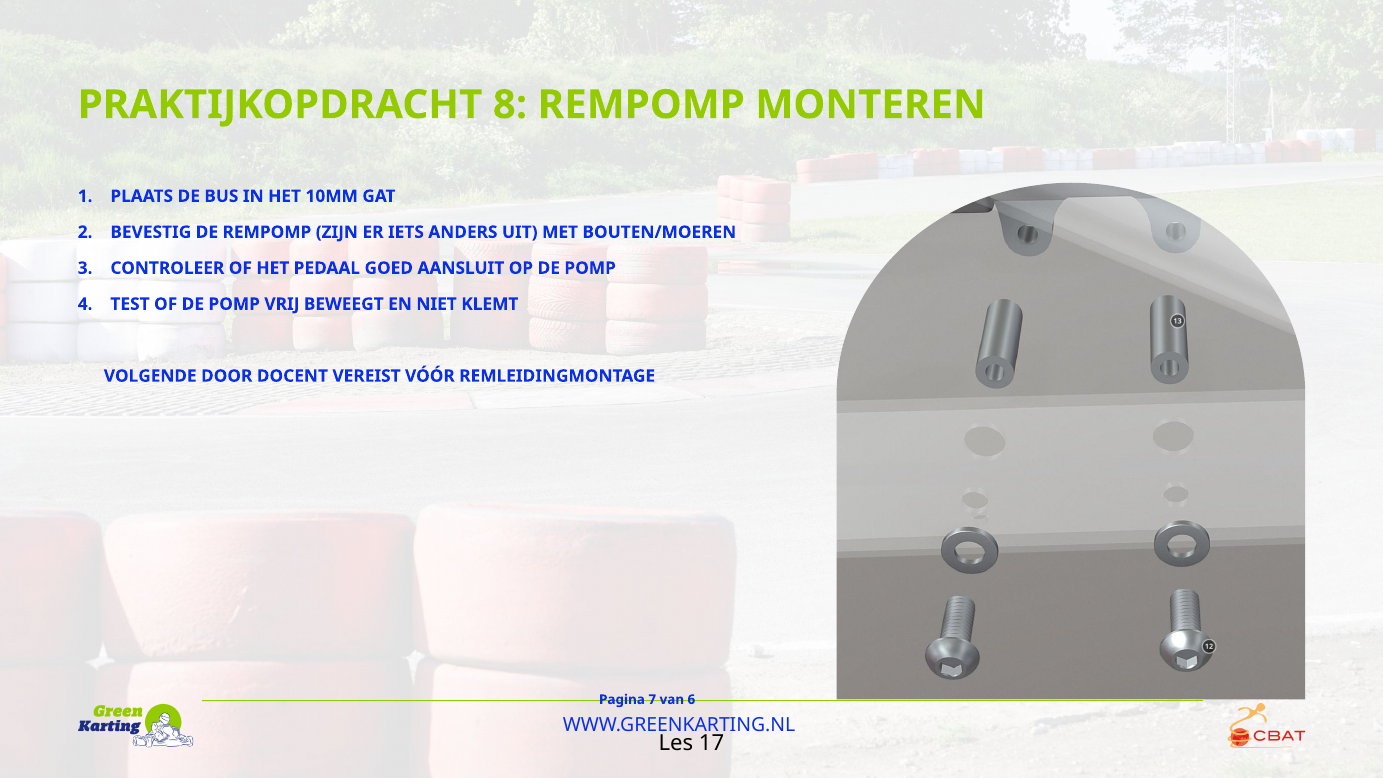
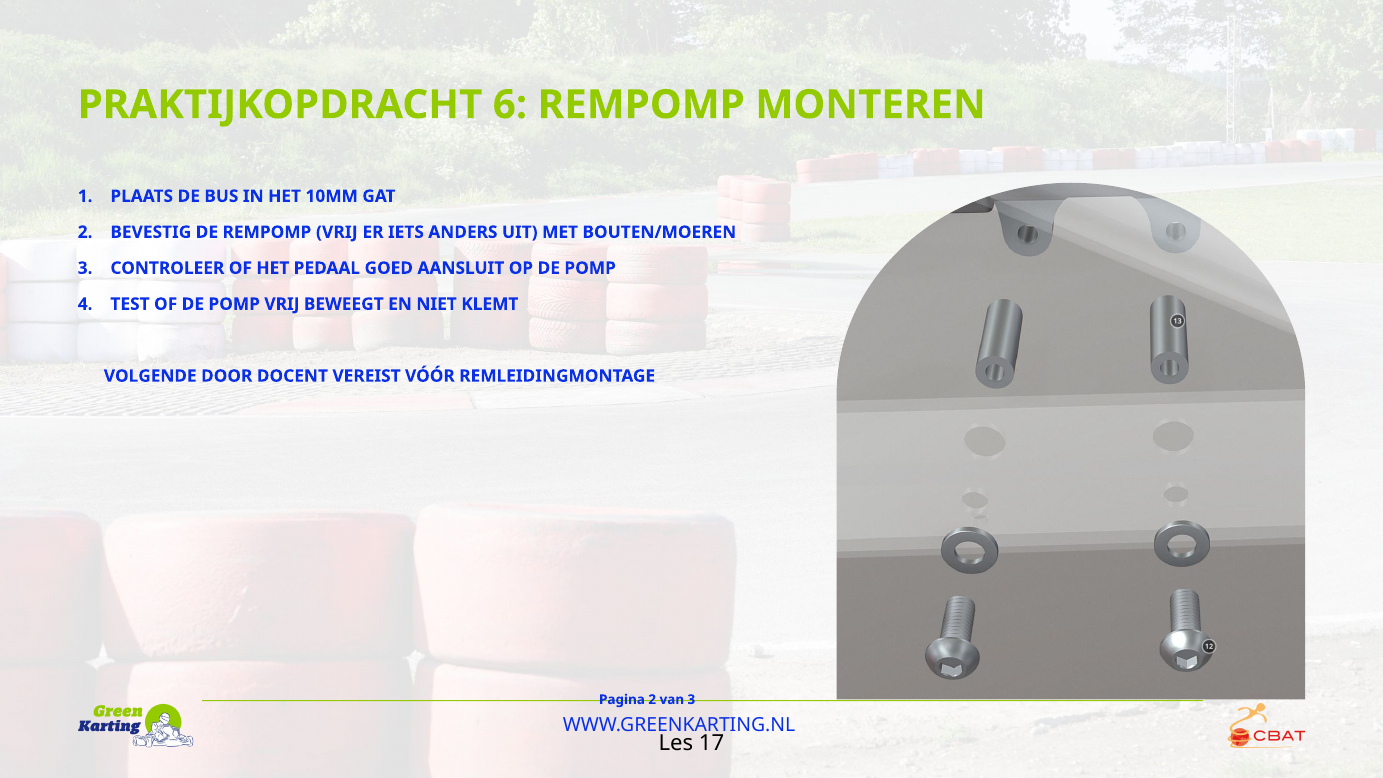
8: 8 -> 6
REMPOMP ZIJN: ZIJN -> VRIJ
Pagina 7: 7 -> 2
van 6: 6 -> 3
